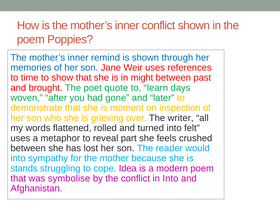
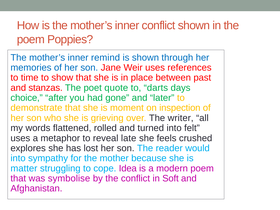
might: might -> place
brought: brought -> stanzas
learn: learn -> darts
woven: woven -> choice
part: part -> late
between at (28, 148): between -> explores
stands: stands -> matter
in Into: Into -> Soft
